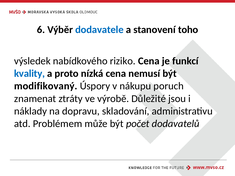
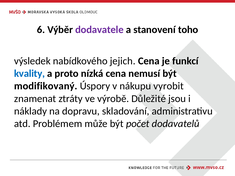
dodavatele colour: blue -> purple
riziko: riziko -> jejich
poruch: poruch -> vyrobit
